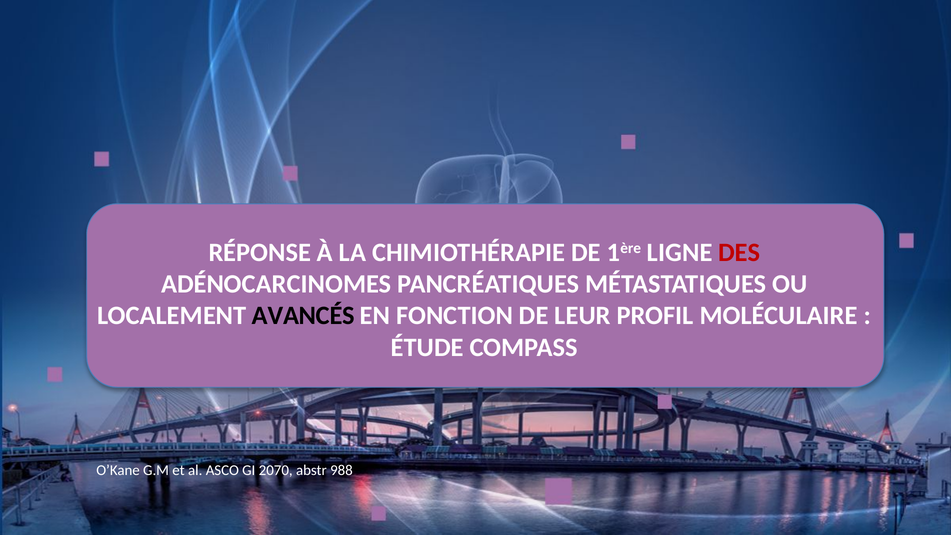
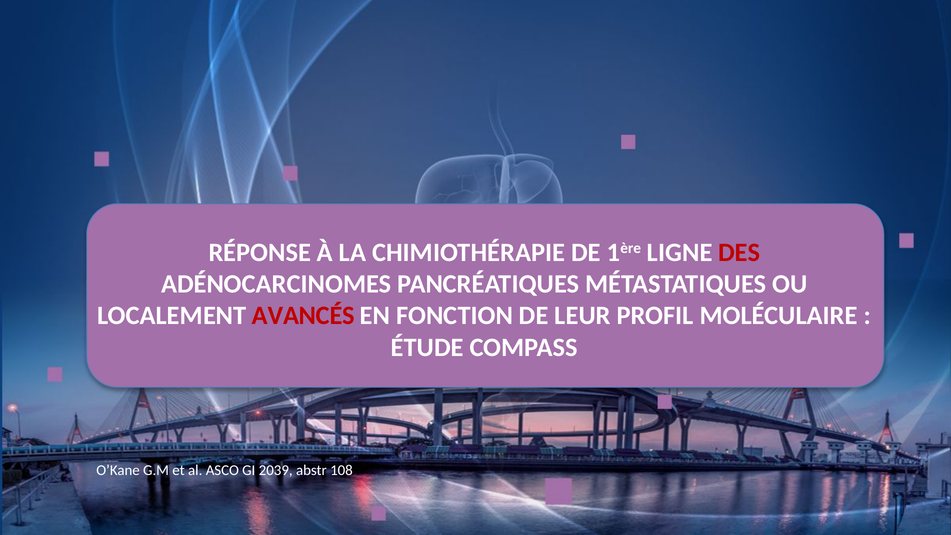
AVANCÉS colour: black -> red
2070: 2070 -> 2039
988: 988 -> 108
